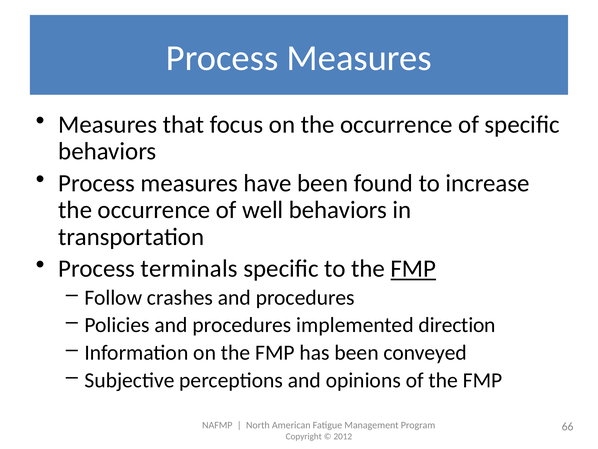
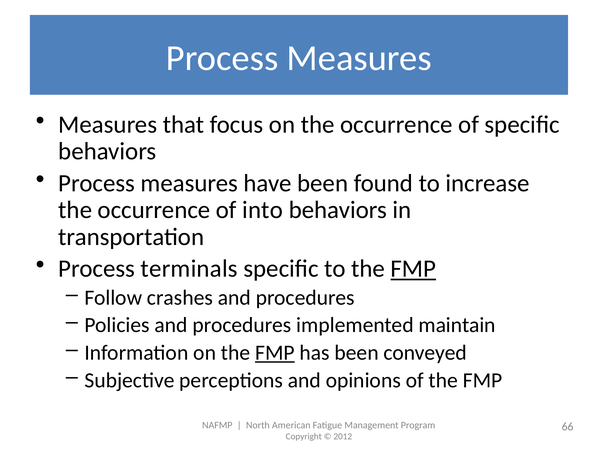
well: well -> into
direction: direction -> maintain
FMP at (275, 352) underline: none -> present
